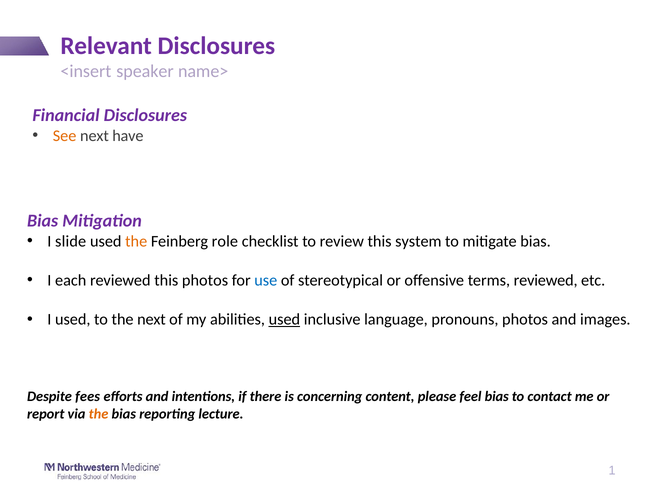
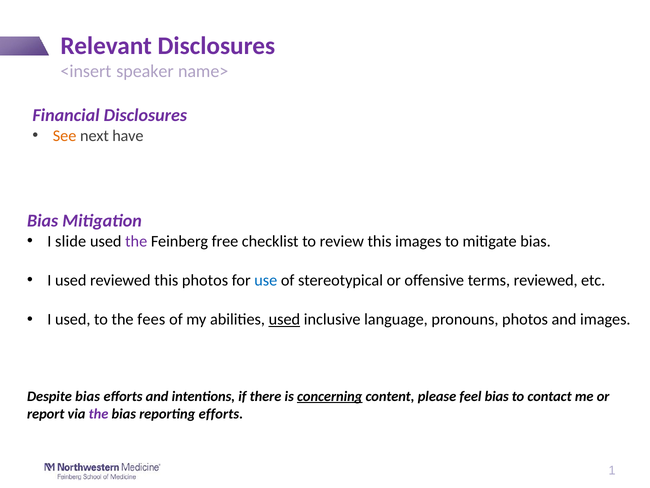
the at (136, 241) colour: orange -> purple
role: role -> free
this system: system -> images
each at (71, 280): each -> used
the next: next -> fees
Despite fees: fees -> bias
concerning underline: none -> present
the at (99, 413) colour: orange -> purple
reporting lecture: lecture -> efforts
